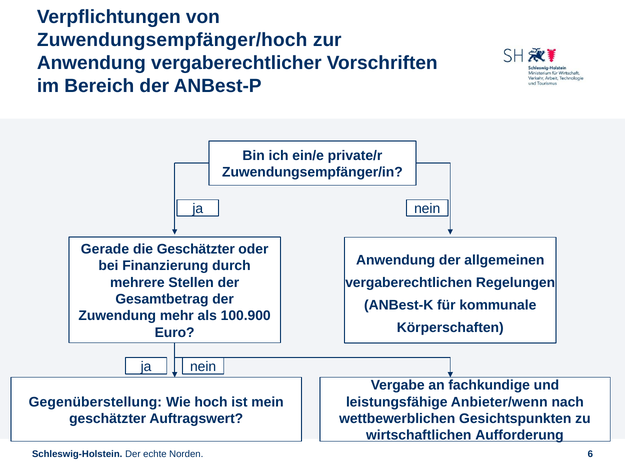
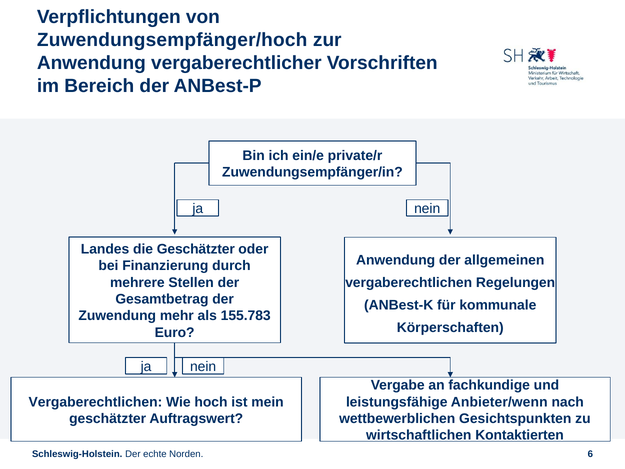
Gerade: Gerade -> Landes
100.900: 100.900 -> 155.783
Gegenüberstellung at (95, 402): Gegenüberstellung -> Vergaberechtlichen
Aufforderung: Aufforderung -> Kontaktierten
